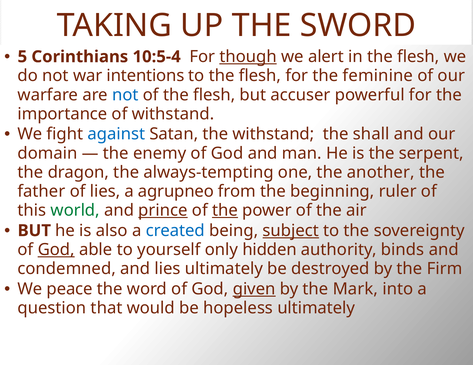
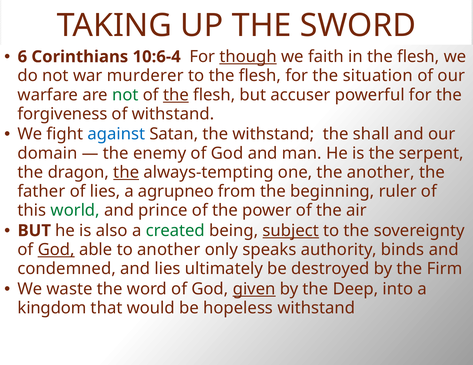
5: 5 -> 6
10:5-4: 10:5-4 -> 10:6-4
alert: alert -> faith
intentions: intentions -> murderer
feminine: feminine -> situation
not at (125, 95) colour: blue -> green
the at (176, 95) underline: none -> present
importance: importance -> forgiveness
the at (126, 172) underline: none -> present
prince underline: present -> none
the at (225, 211) underline: present -> none
created colour: blue -> green
to yourself: yourself -> another
hidden: hidden -> speaks
peace: peace -> waste
Mark: Mark -> Deep
question: question -> kingdom
hopeless ultimately: ultimately -> withstand
